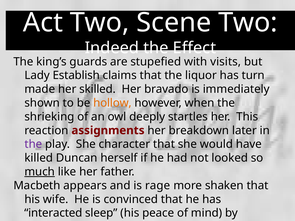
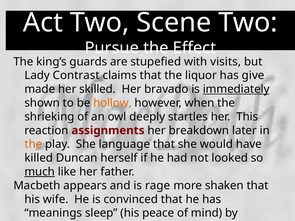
Indeed: Indeed -> Pursue
Establish: Establish -> Contrast
turn: turn -> give
immediately underline: none -> present
the at (33, 144) colour: purple -> orange
character: character -> language
interacted: interacted -> meanings
